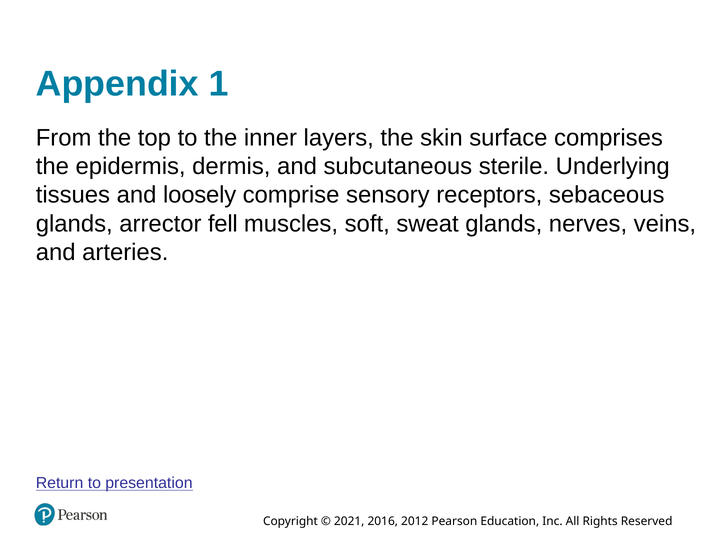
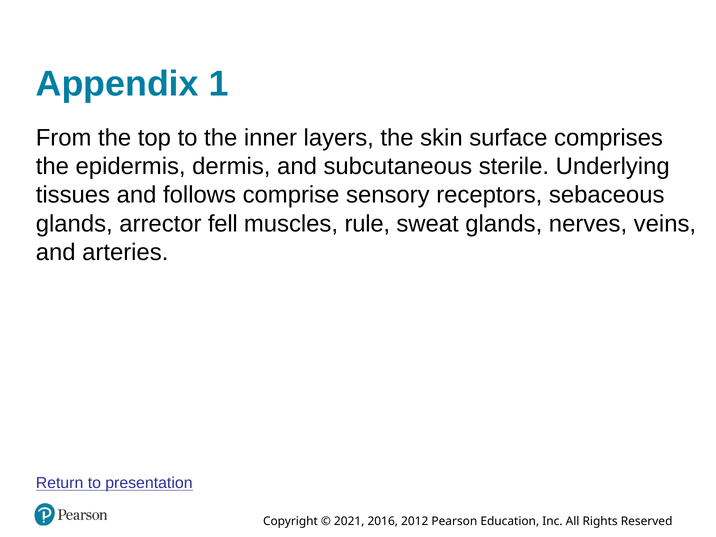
loosely: loosely -> follows
soft: soft -> rule
